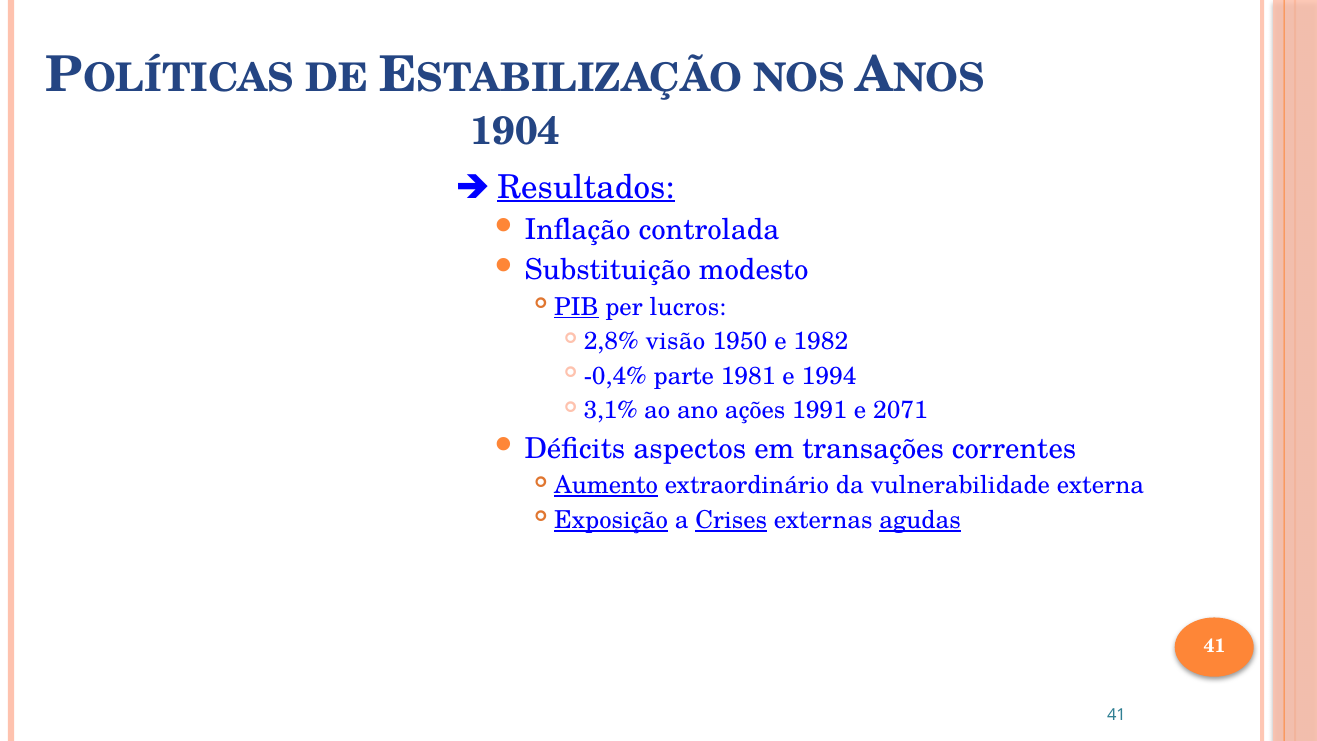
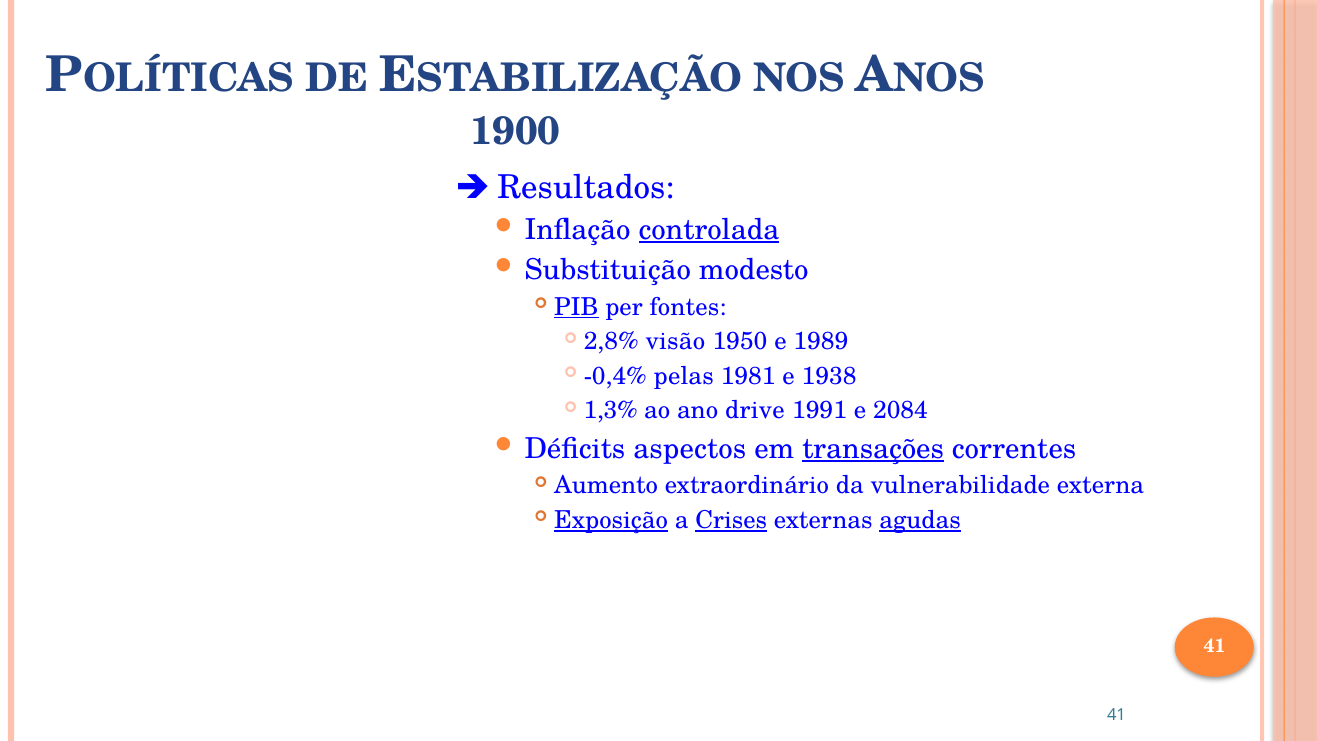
1904: 1904 -> 1900
Resultados underline: present -> none
controlada underline: none -> present
lucros: lucros -> fontes
1982: 1982 -> 1989
parte: parte -> pelas
1994: 1994 -> 1938
3,1%: 3,1% -> 1,3%
ações: ações -> drive
2071: 2071 -> 2084
transações underline: none -> present
Aumento underline: present -> none
